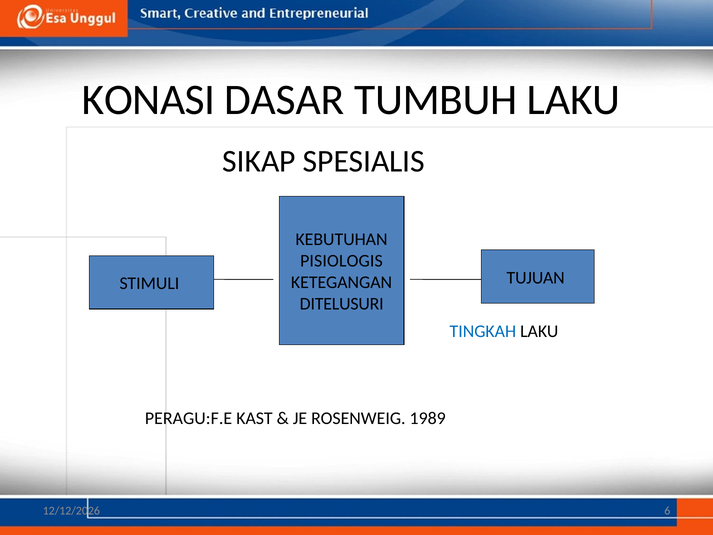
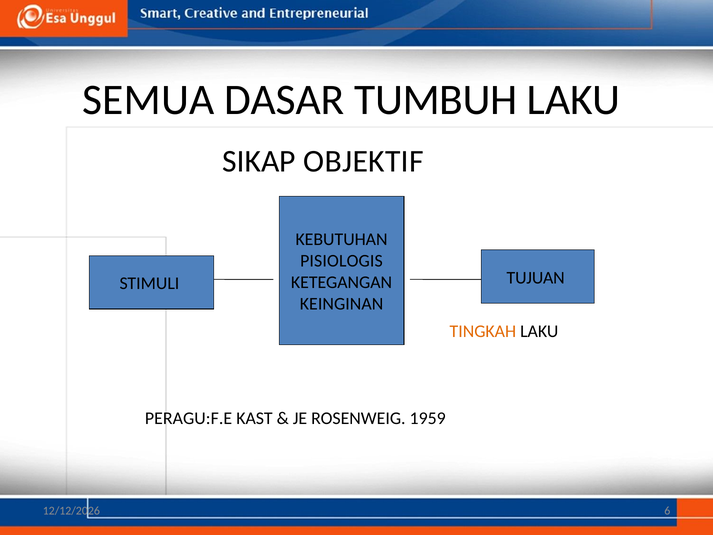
KONASI: KONASI -> SEMUA
SPESIALIS: SPESIALIS -> OBJEKTIF
DITELUSURI: DITELUSURI -> KEINGINAN
TINGKAH colour: blue -> orange
1989: 1989 -> 1959
